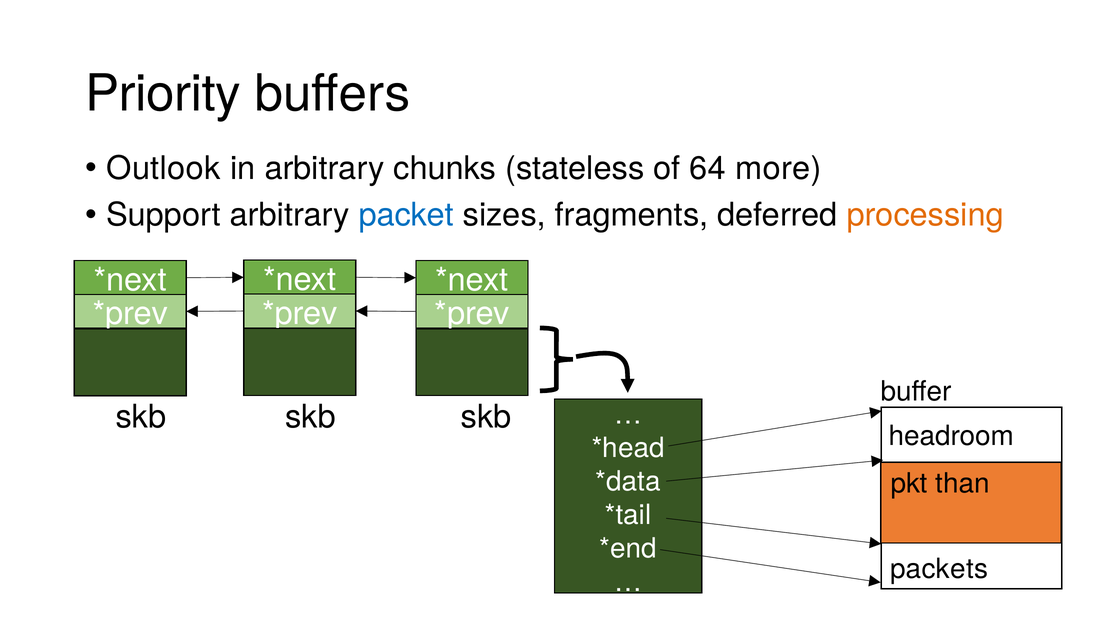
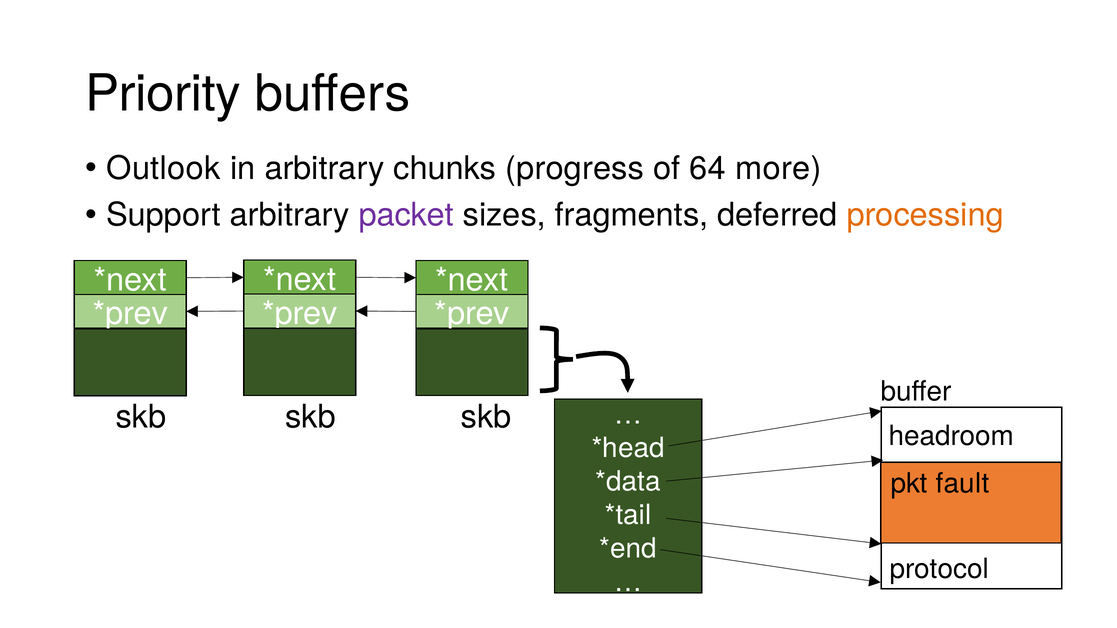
stateless: stateless -> progress
packet colour: blue -> purple
than: than -> fault
packets: packets -> protocol
